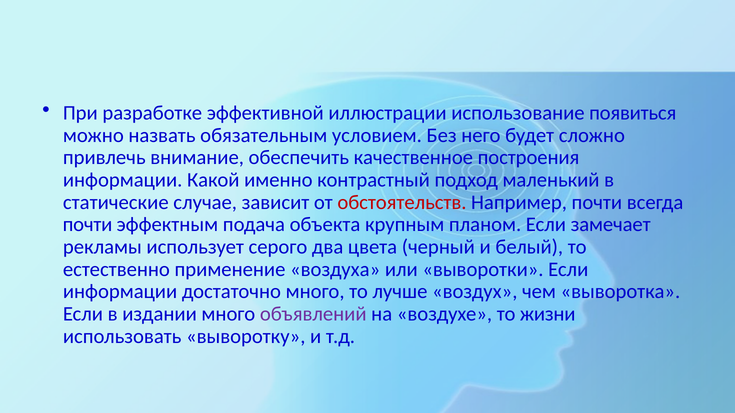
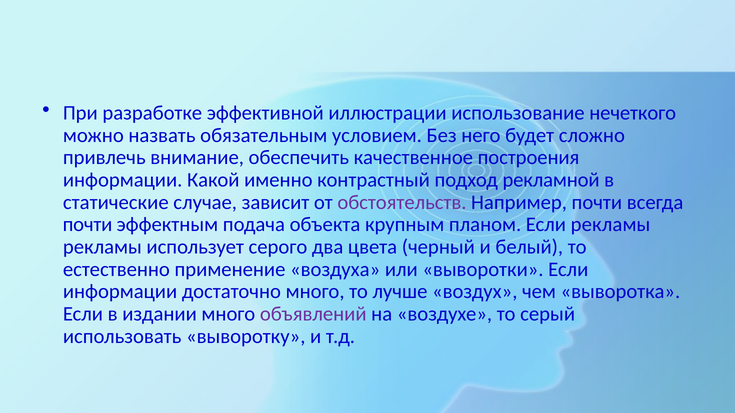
появиться: появиться -> нечеткого
маленький: маленький -> рекламной
обстоятельств colour: red -> purple
Если замечает: замечает -> рекламы
жизни: жизни -> серый
